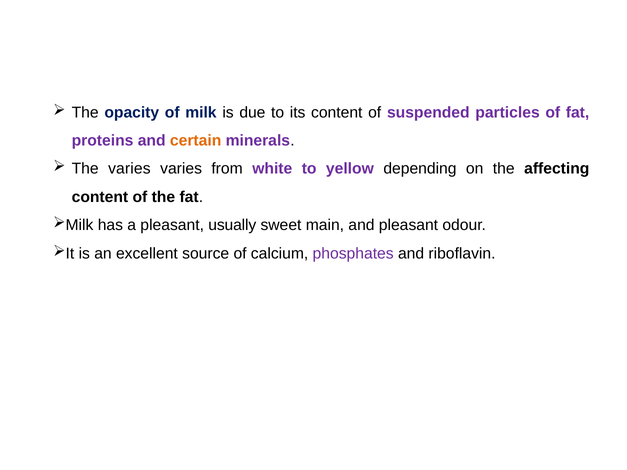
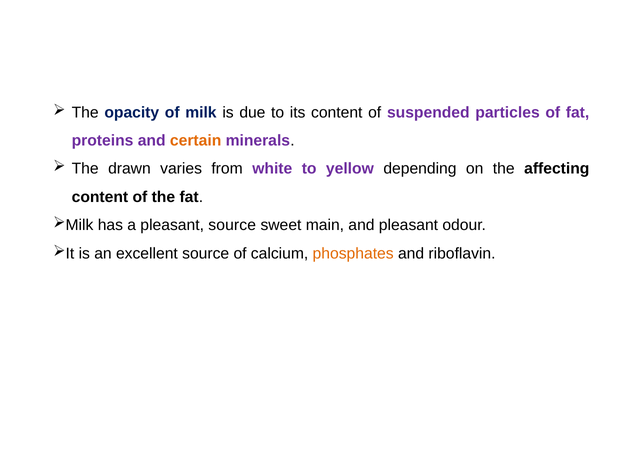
The varies: varies -> drawn
pleasant usually: usually -> source
phosphates colour: purple -> orange
